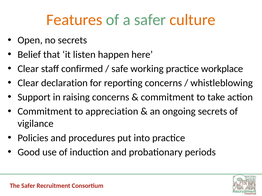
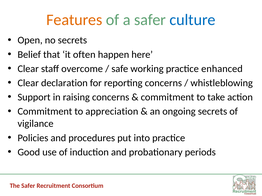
culture colour: orange -> blue
listen: listen -> often
confirmed: confirmed -> overcome
workplace: workplace -> enhanced
